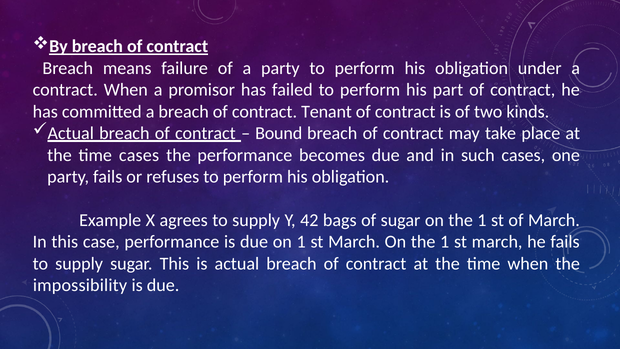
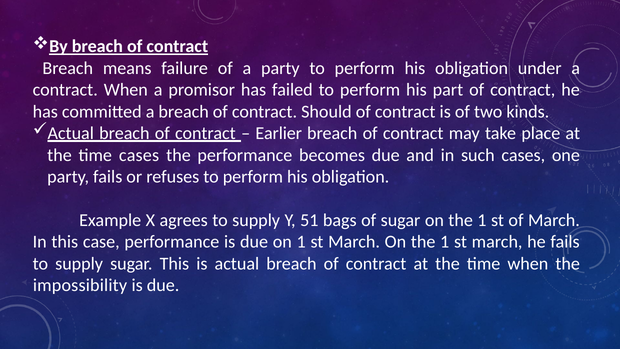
Tenant: Tenant -> Should
Bound: Bound -> Earlier
42: 42 -> 51
